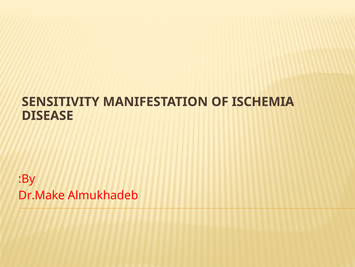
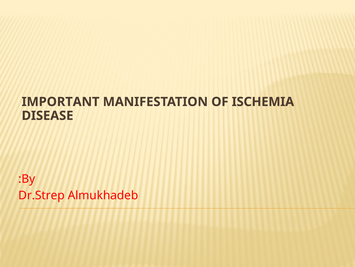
SENSITIVITY: SENSITIVITY -> IMPORTANT
Dr.Make: Dr.Make -> Dr.Strep
